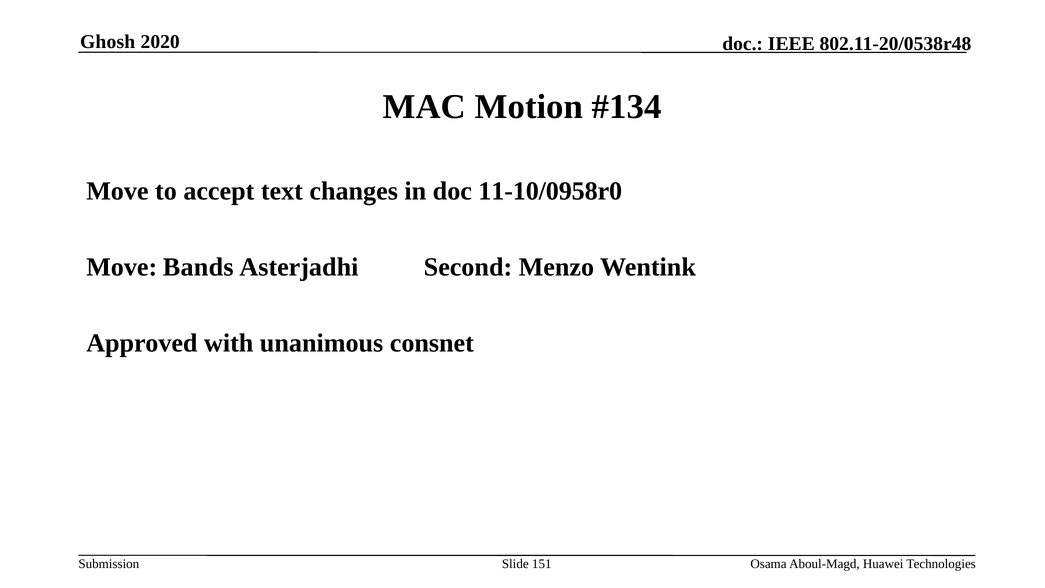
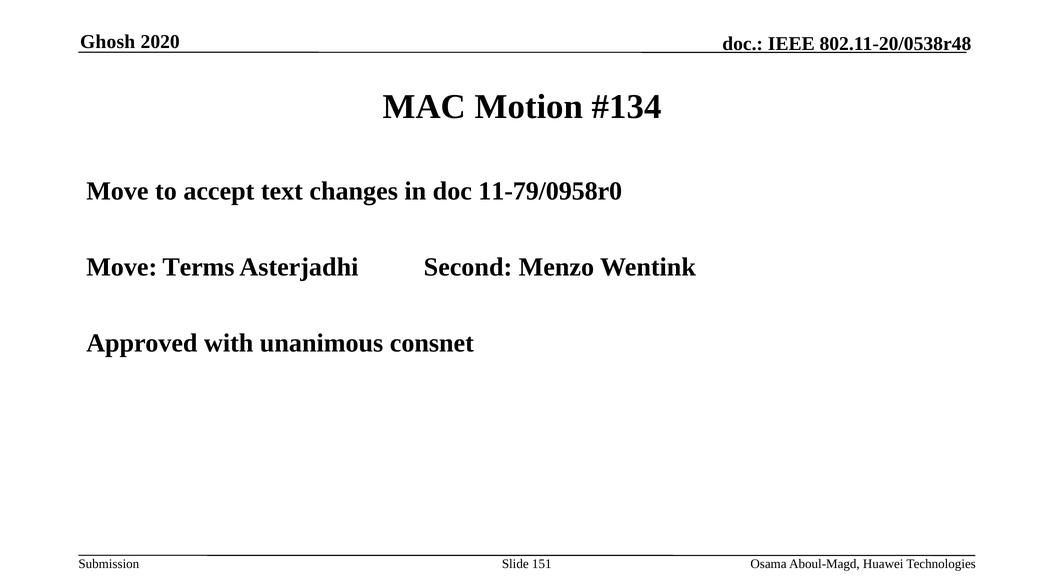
11-10/0958r0: 11-10/0958r0 -> 11-79/0958r0
Bands: Bands -> Terms
